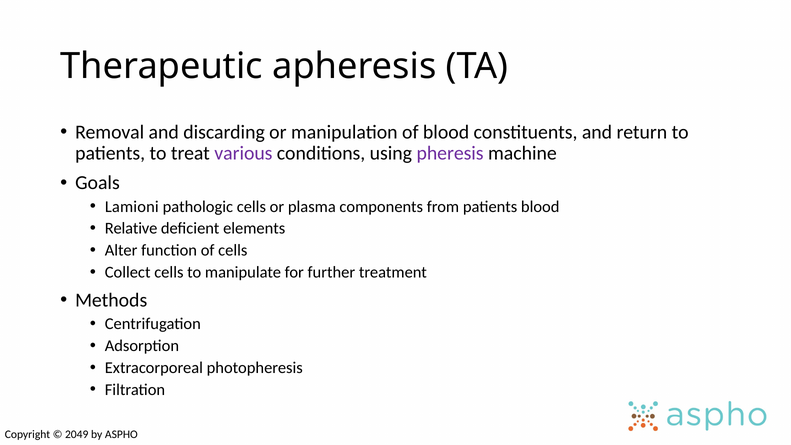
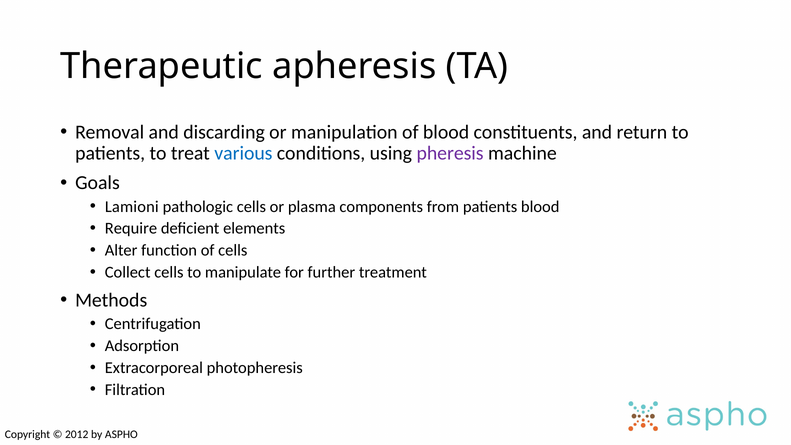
various colour: purple -> blue
Relative: Relative -> Require
2049: 2049 -> 2012
